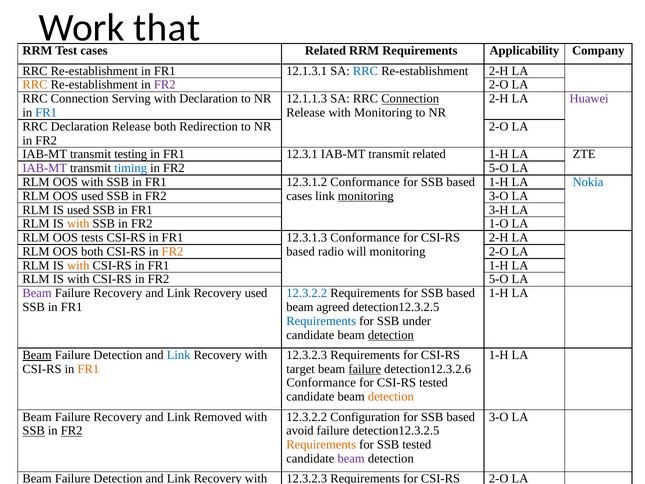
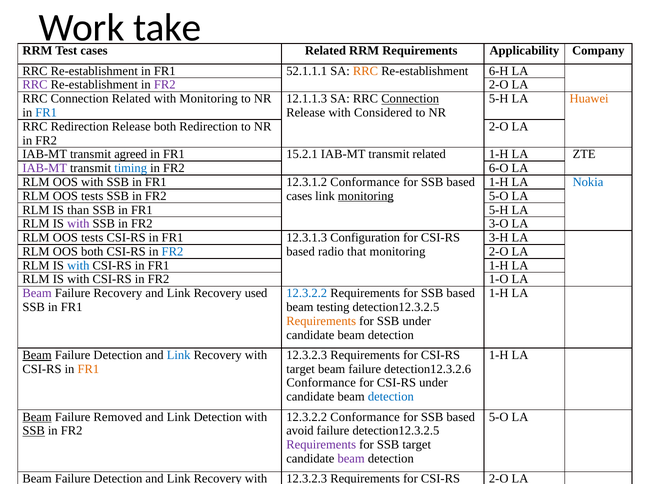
that: that -> take
12.1.3.1: 12.1.3.1 -> 52.1.1.1
RRC at (365, 71) colour: blue -> orange
Re-establishment 2-H: 2-H -> 6-H
RRC at (35, 85) colour: orange -> purple
Connection Serving: Serving -> Related
with Declaration: Declaration -> Monitoring
2-H at (499, 99): 2-H -> 5-H
Huawei colour: purple -> orange
with Monitoring: Monitoring -> Considered
RRC Declaration: Declaration -> Redirection
testing: testing -> agreed
12.3.1: 12.3.1 -> 15.2.1
5-O at (499, 168): 5-O -> 6-O
used at (92, 196): used -> tests
FR2 3-O: 3-O -> 5-O
IS used: used -> than
FR1 3-H: 3-H -> 5-H
with at (78, 224) colour: orange -> purple
1-O: 1-O -> 3-O
12.3.1.3 Conformance: Conformance -> Configuration
2-H at (499, 238): 2-H -> 3-H
FR2 at (172, 251) colour: orange -> blue
will: will -> that
with at (78, 265) colour: orange -> blue
CSI-RS in FR2 5-O: 5-O -> 1-O
agreed: agreed -> testing
Requirements at (321, 321) colour: blue -> orange
detection at (391, 335) underline: present -> none
failure at (365, 369) underline: present -> none
CSI-RS tested: tested -> under
detection at (391, 396) colour: orange -> blue
Beam at (37, 417) underline: none -> present
Recovery at (118, 417): Recovery -> Removed
Link Removed: Removed -> Detection
12.3.2.2 Configuration: Configuration -> Conformance
3-O at (499, 417): 3-O -> 5-O
FR2 at (72, 431) underline: present -> none
Requirements at (321, 444) colour: orange -> purple
SSB tested: tested -> target
